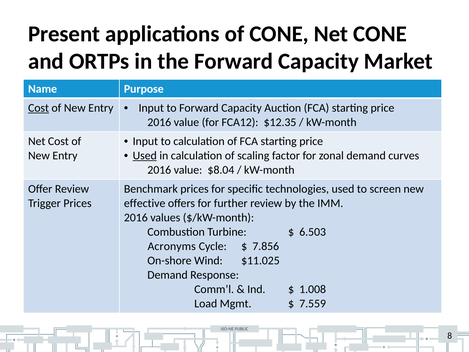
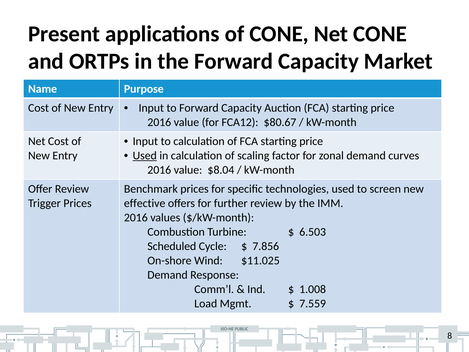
Cost at (39, 108) underline: present -> none
$12.35: $12.35 -> $80.67
Acronyms: Acronyms -> Scheduled
